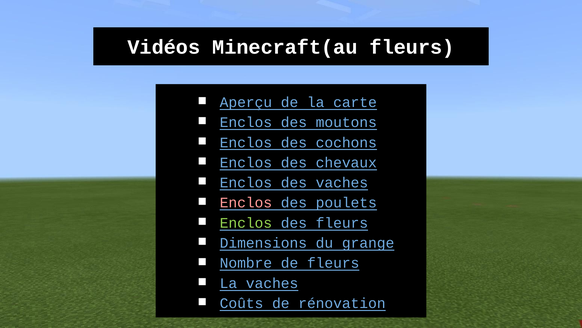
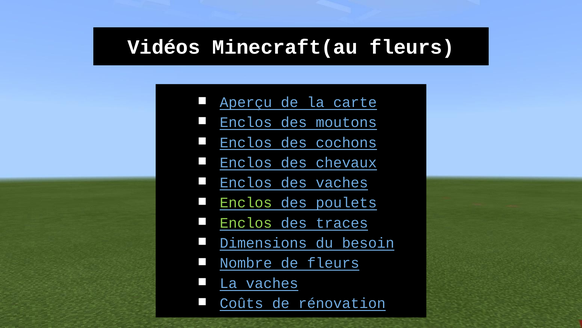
Enclos at (246, 202) colour: pink -> light green
des fleurs: fleurs -> traces
grange: grange -> besoin
